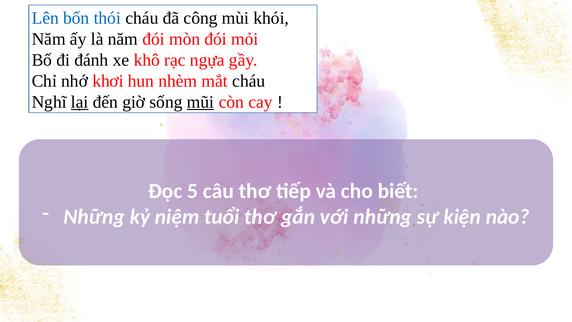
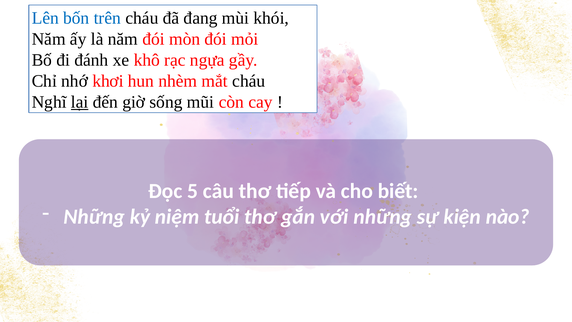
thói: thói -> trên
công: công -> đang
mũi underline: present -> none
